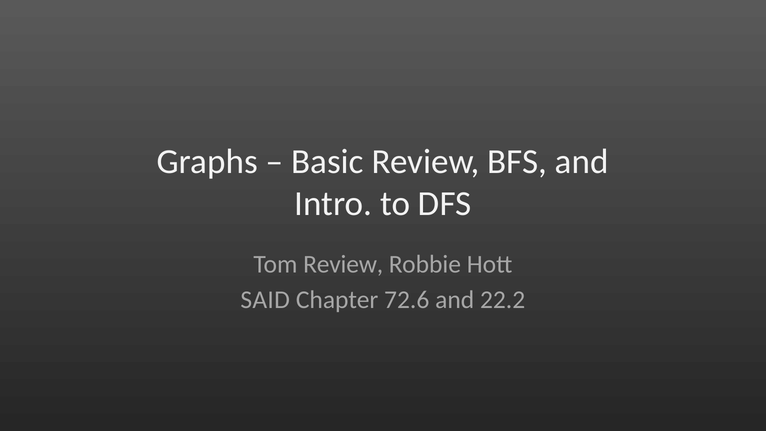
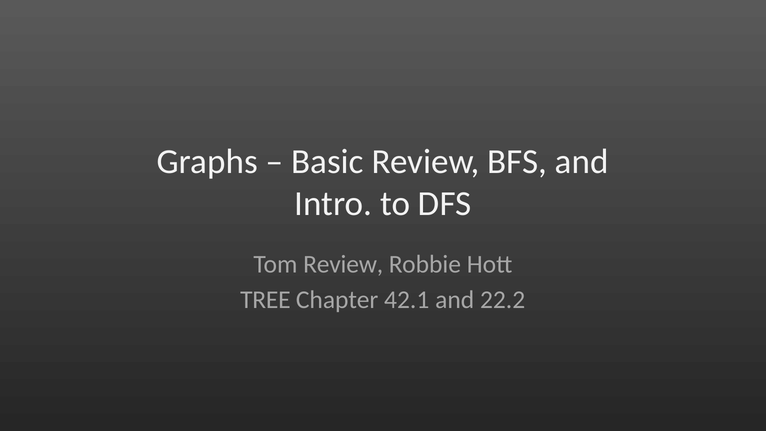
SAID: SAID -> TREE
72.6: 72.6 -> 42.1
